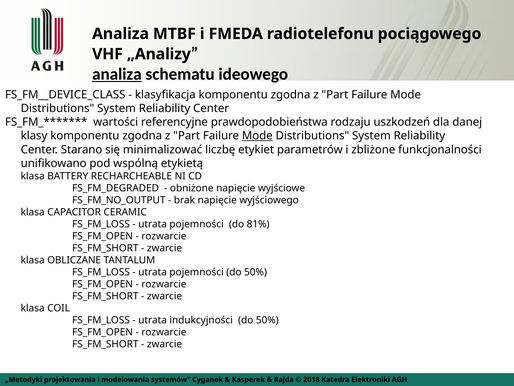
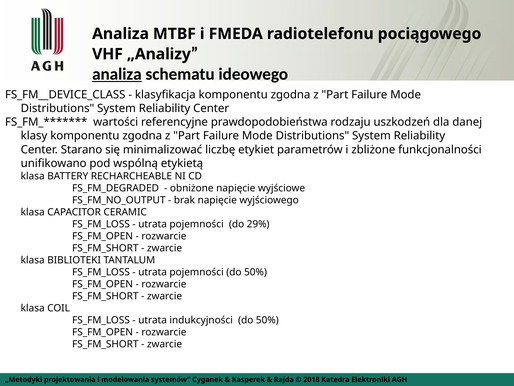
Mode at (257, 136) underline: present -> none
81%: 81% -> 29%
OBLICZANE: OBLICZANE -> BIBLIOTEKI
